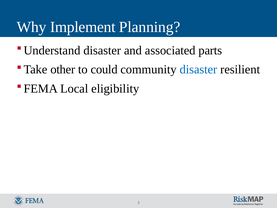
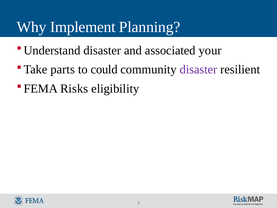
parts: parts -> your
other: other -> parts
disaster at (198, 69) colour: blue -> purple
Local: Local -> Risks
